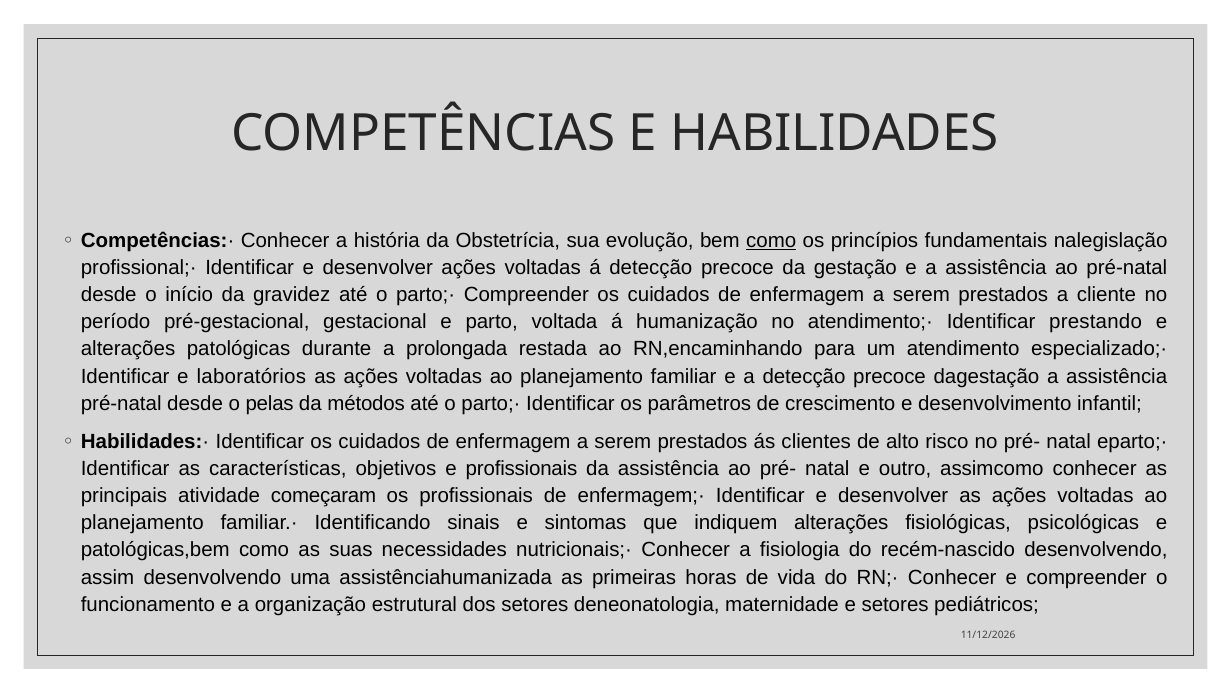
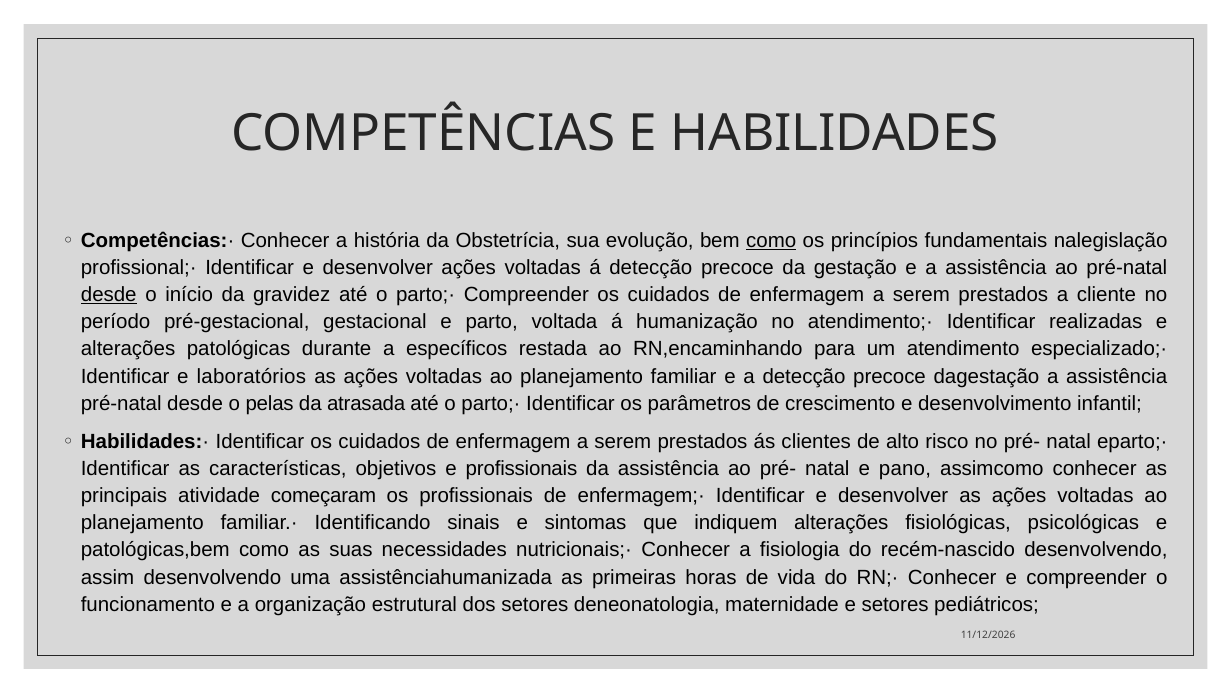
desde at (109, 295) underline: none -> present
prestando: prestando -> realizadas
prolongada: prolongada -> específicos
métodos: métodos -> atrasada
outro: outro -> pano
